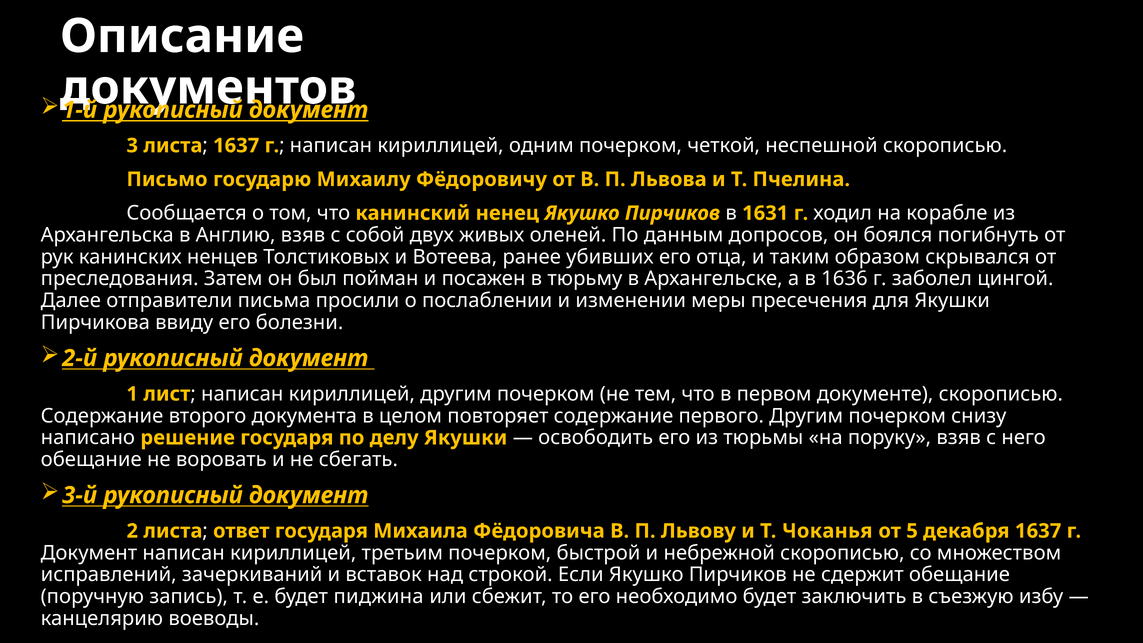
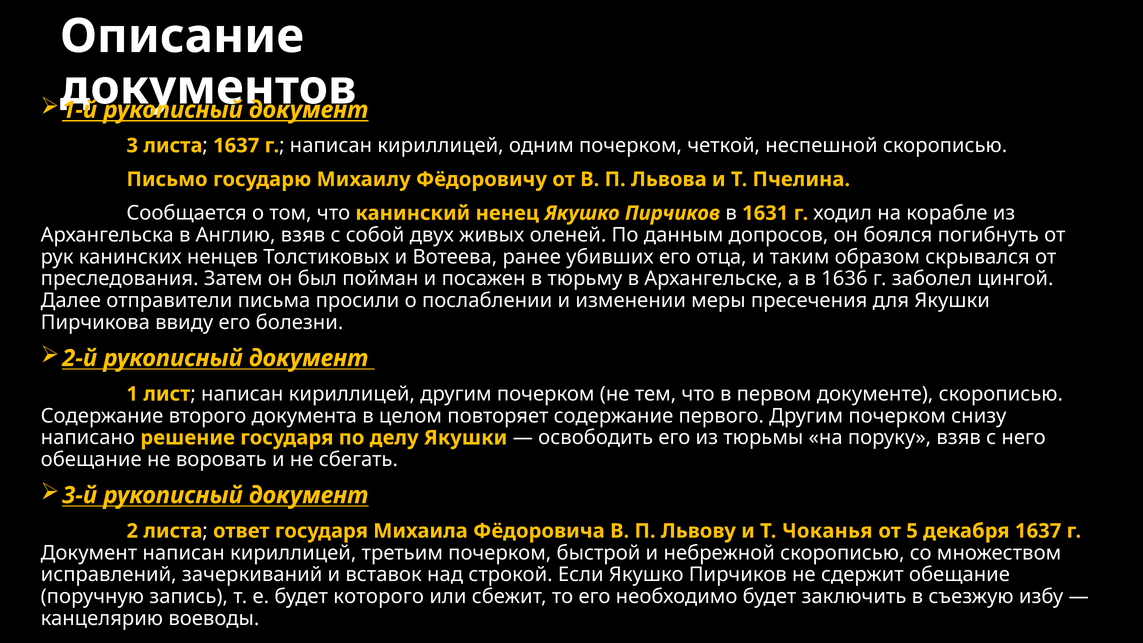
пиджина: пиджина -> которого
